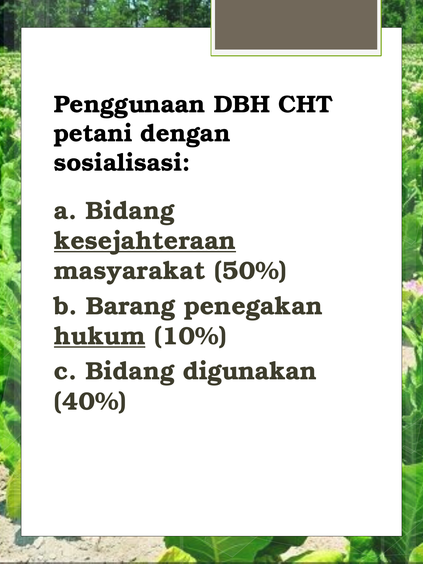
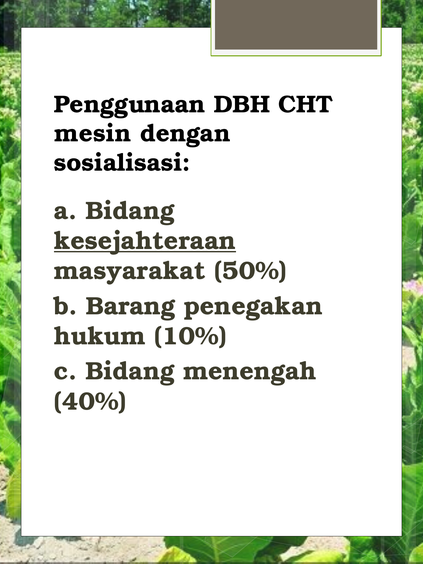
petani: petani -> mesin
hukum underline: present -> none
digunakan: digunakan -> menengah
